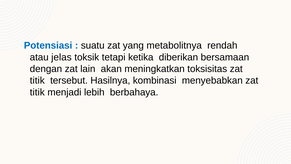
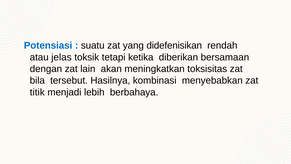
metabolitnya: metabolitnya -> didefenisikan
titik at (37, 80): titik -> bila
